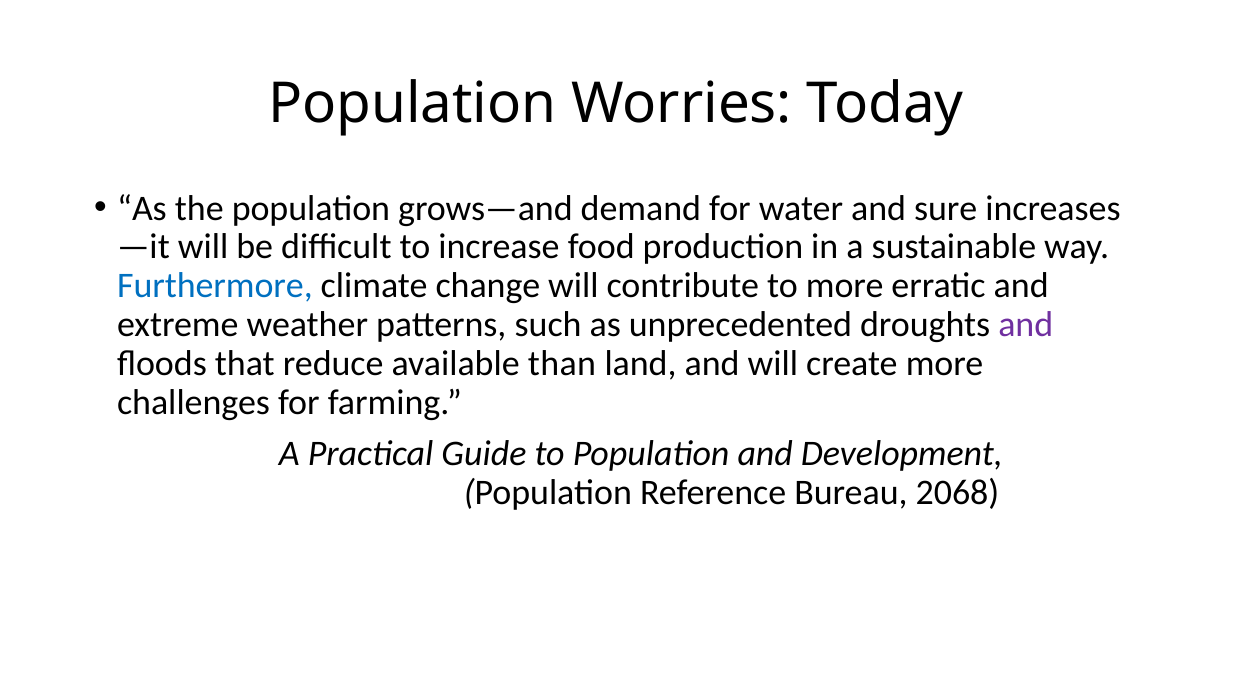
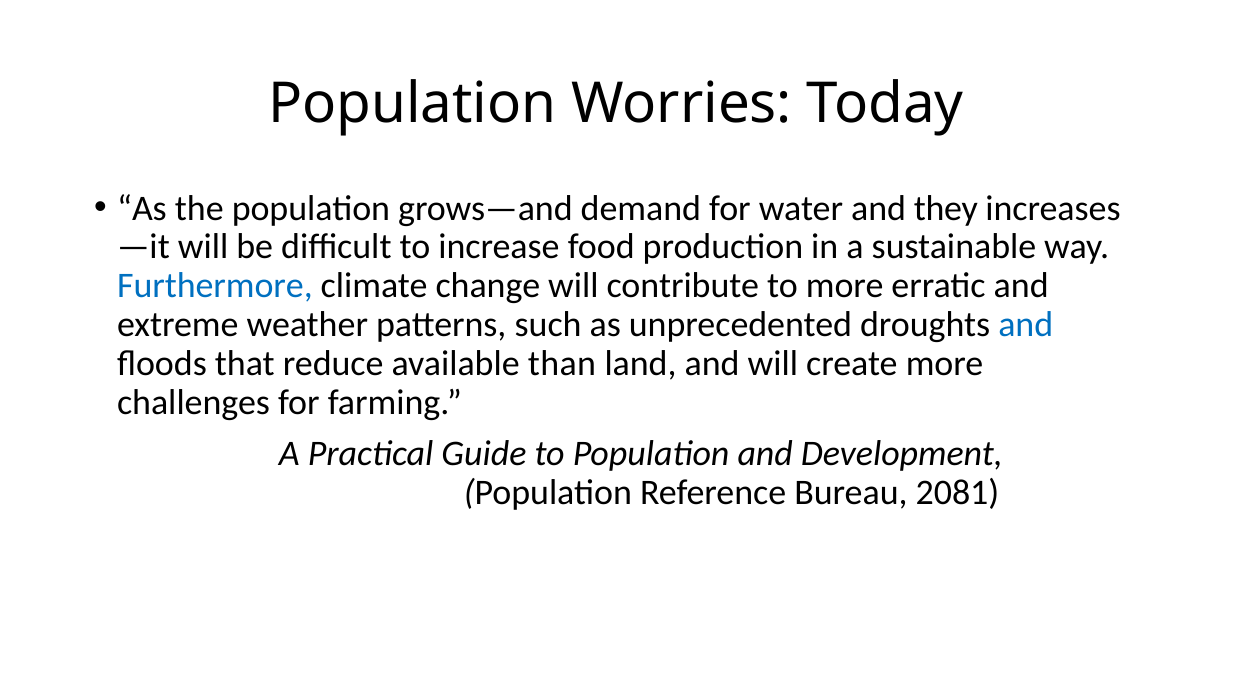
sure: sure -> they
and at (1026, 325) colour: purple -> blue
2068: 2068 -> 2081
